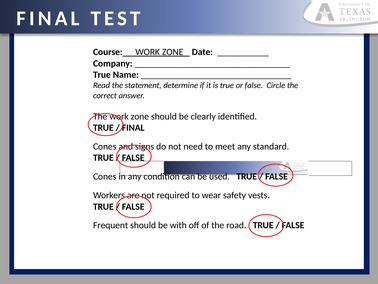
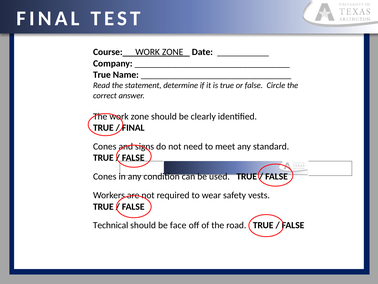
Frequent: Frequent -> Technical
with: with -> face
